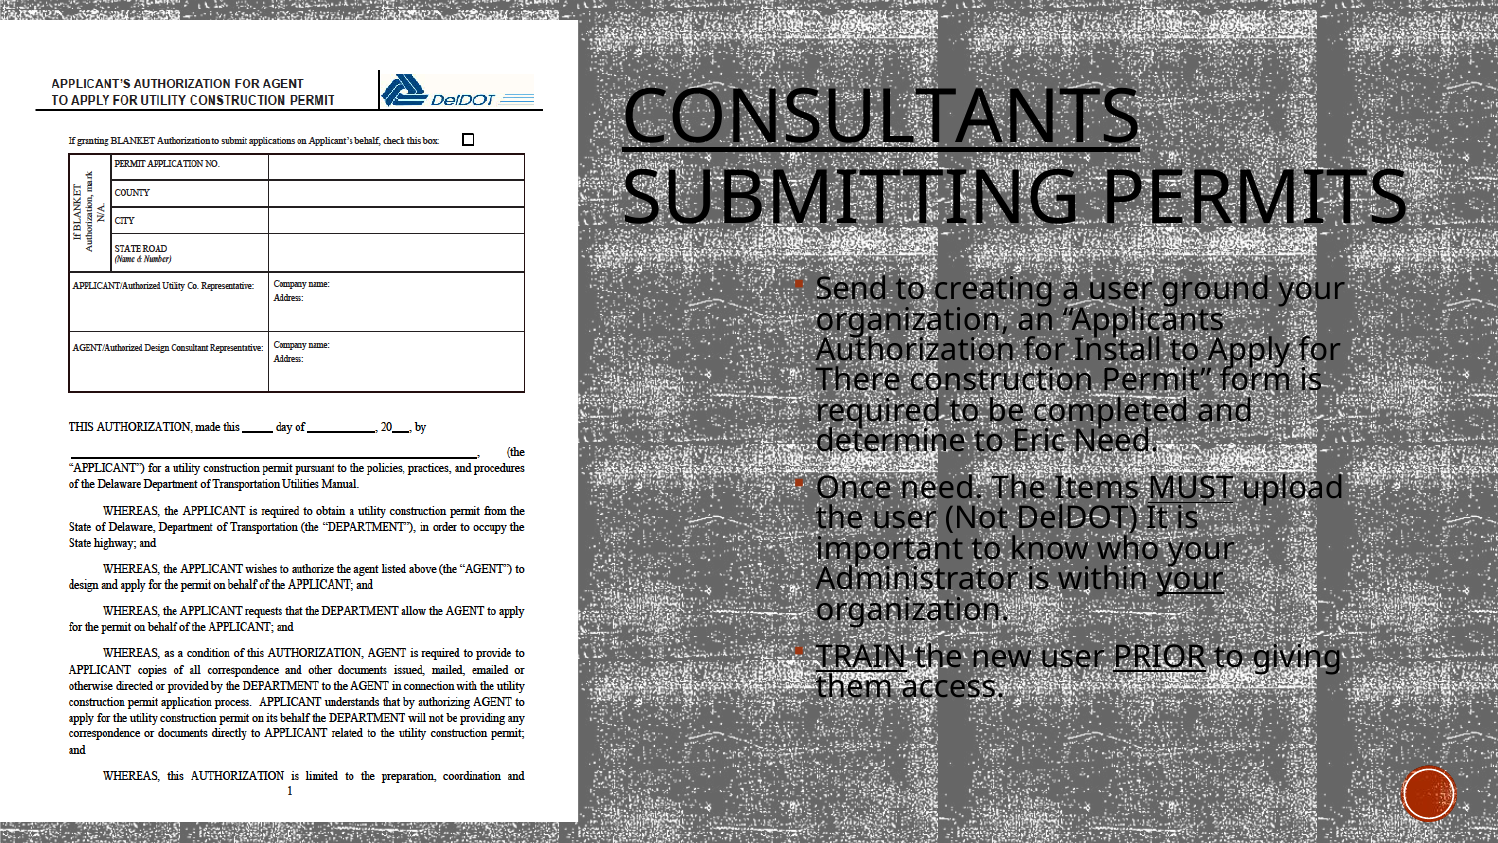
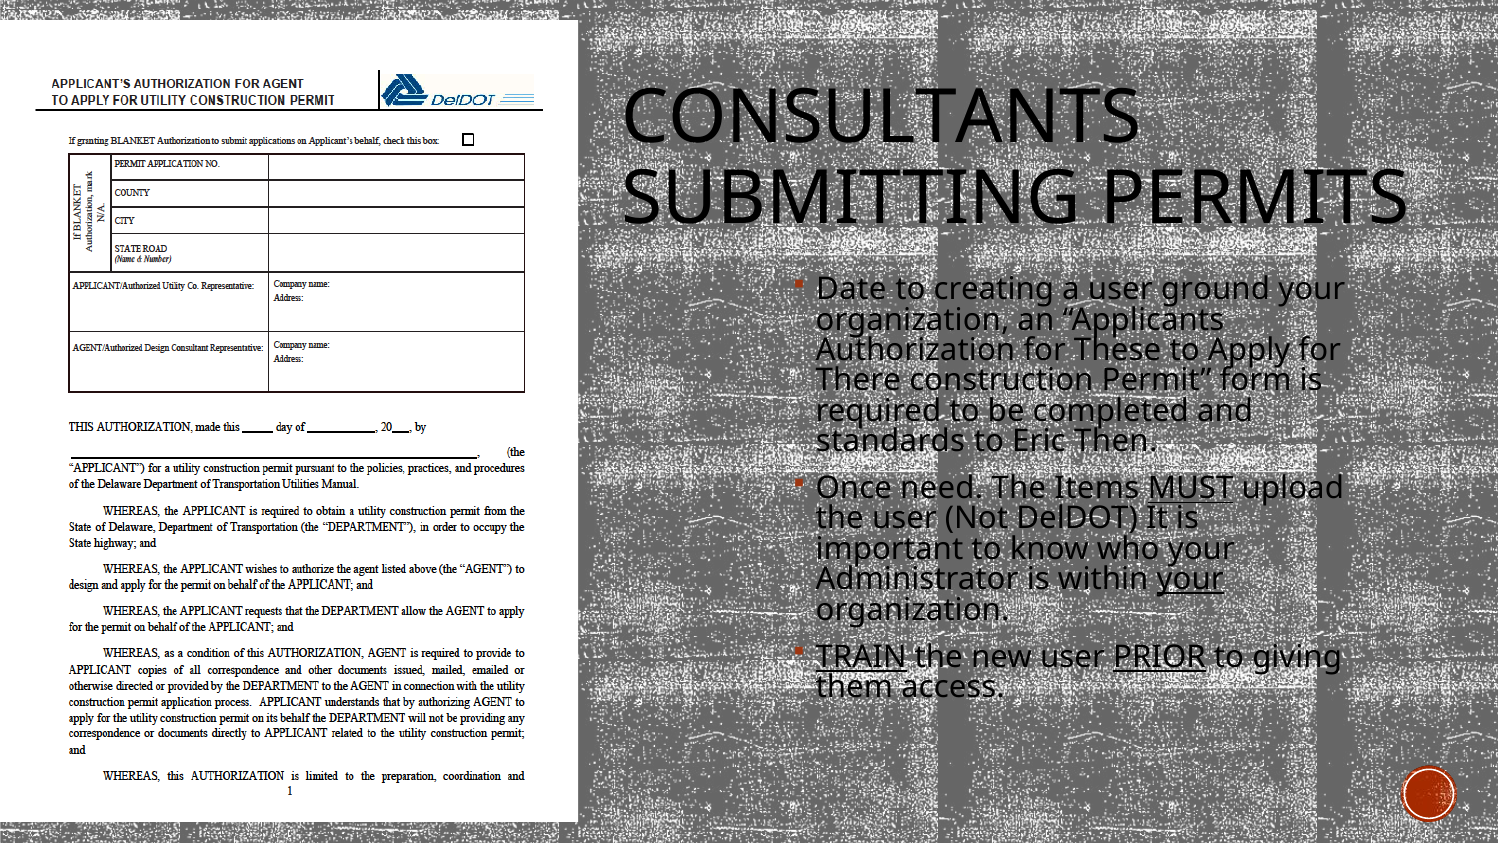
CONSULTANTS underline: present -> none
Send: Send -> Date
Install: Install -> These
determine: determine -> standards
Eric Need: Need -> Then
